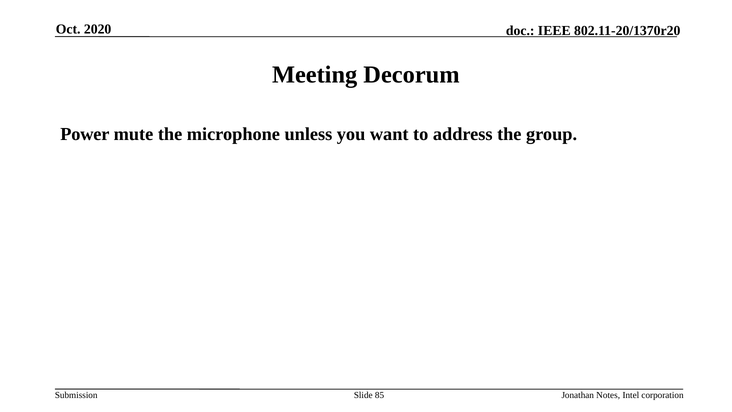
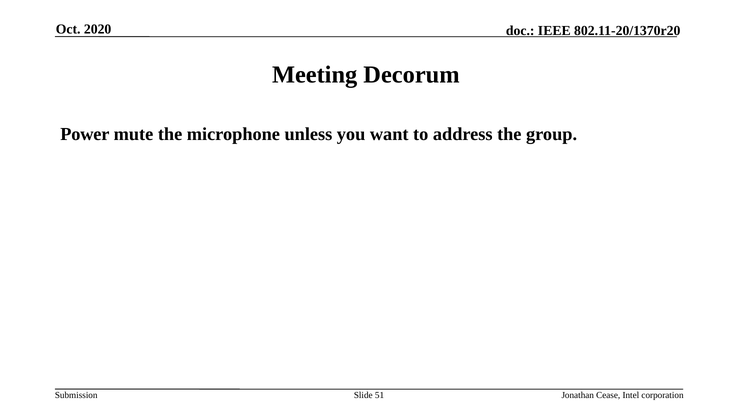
85: 85 -> 51
Notes: Notes -> Cease
